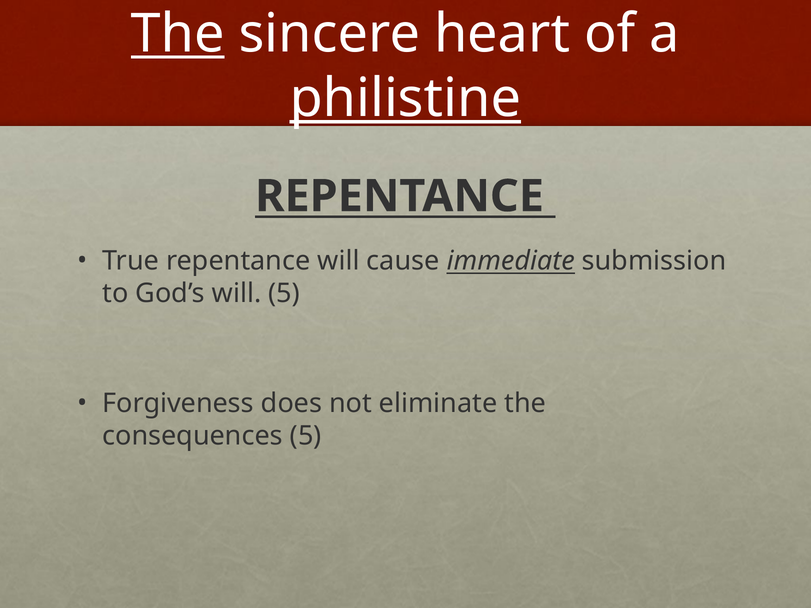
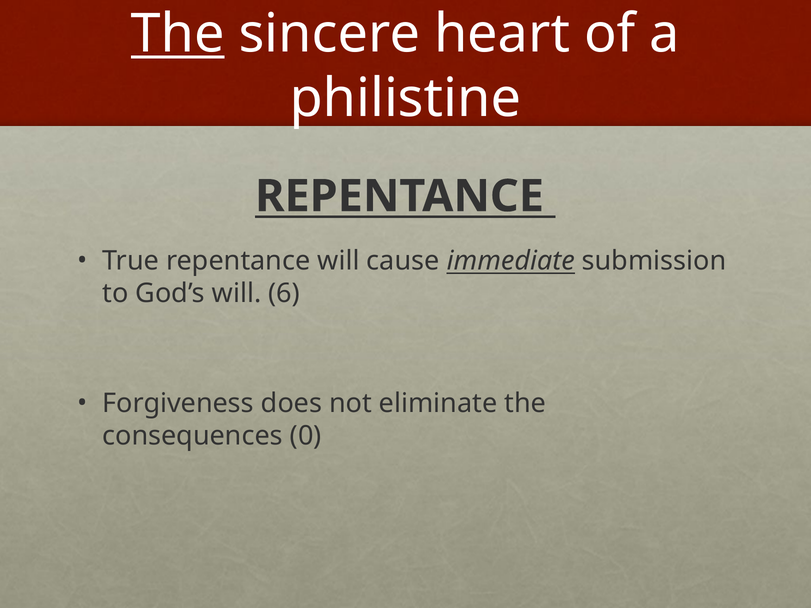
philistine underline: present -> none
will 5: 5 -> 6
consequences 5: 5 -> 0
